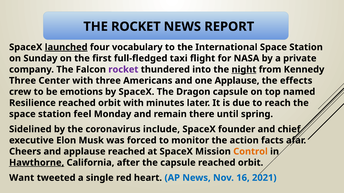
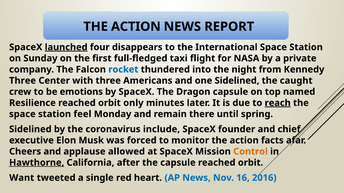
ROCKET at (136, 27): ROCKET -> ACTION
vocabulary: vocabulary -> disappears
rocket at (123, 70) colour: purple -> blue
night underline: present -> none
one Applause: Applause -> Sidelined
effects: effects -> caught
orbit with: with -> only
reach underline: none -> present
applause reached: reached -> allowed
2021: 2021 -> 2016
